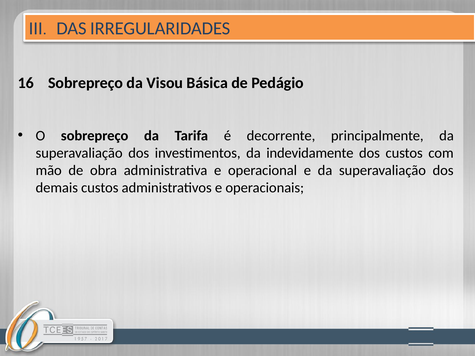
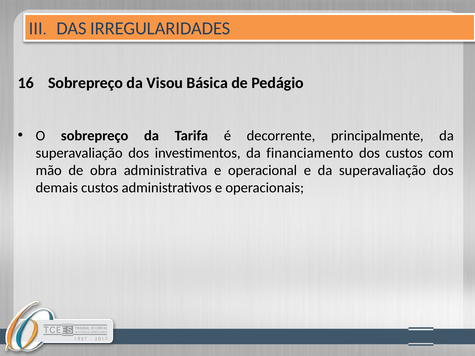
indevidamente: indevidamente -> financiamento
